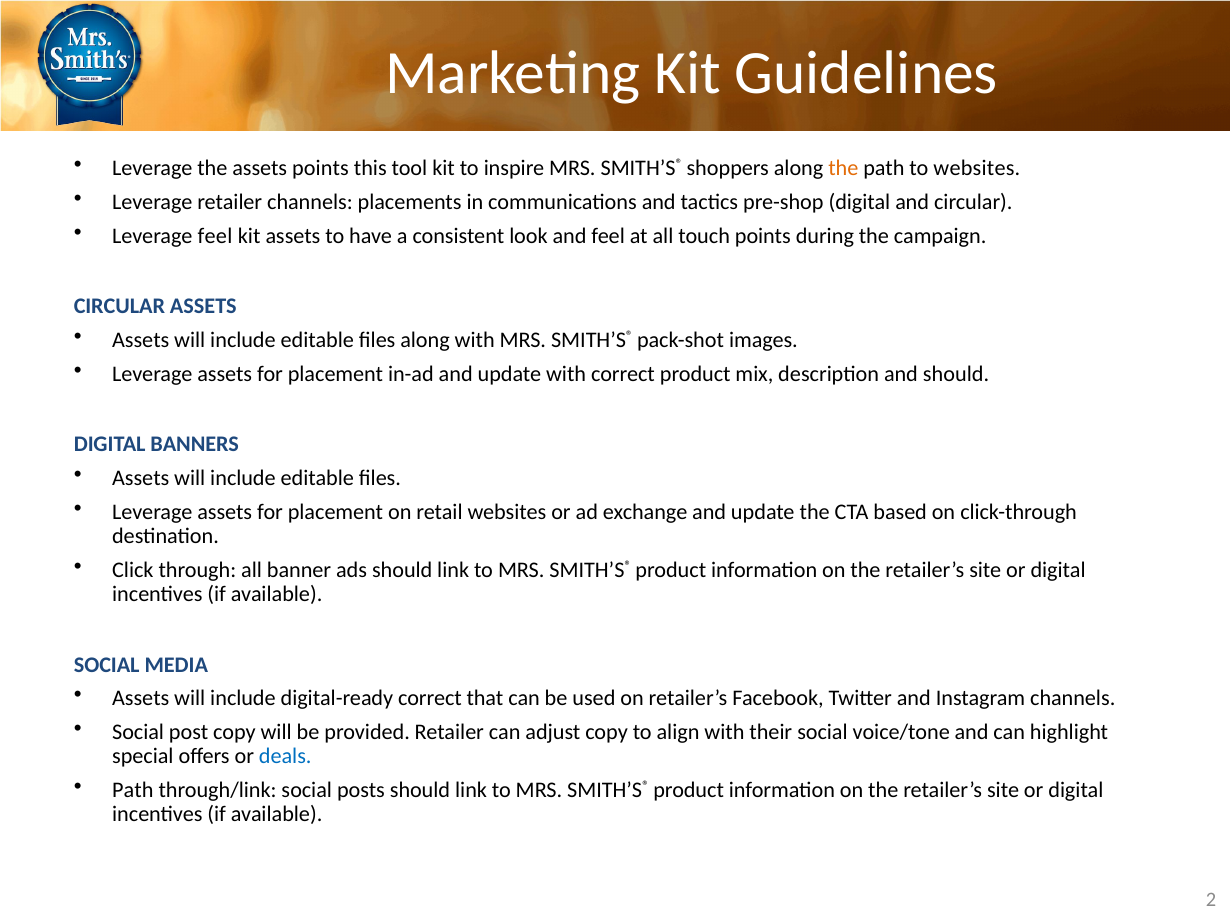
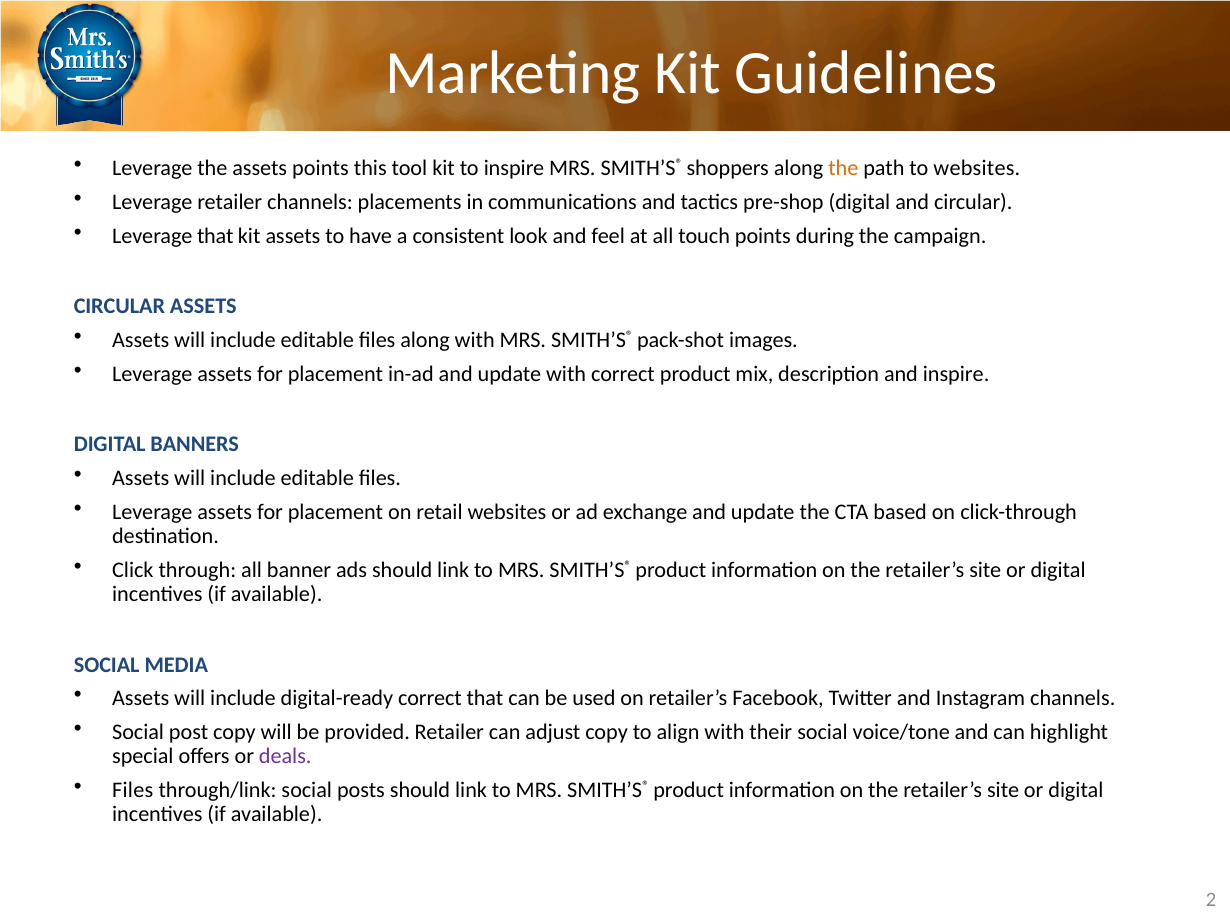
Leverage feel: feel -> that
and should: should -> inspire
deals colour: blue -> purple
Path at (133, 790): Path -> Files
